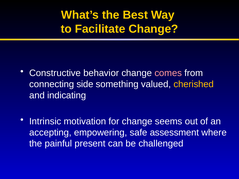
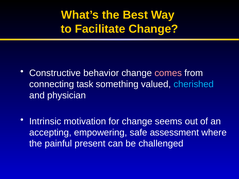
side: side -> task
cherished colour: yellow -> light blue
indicating: indicating -> physician
